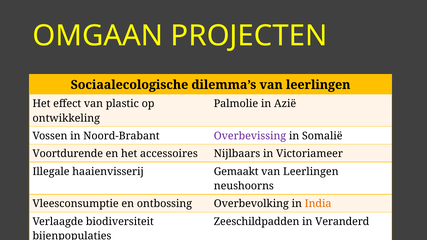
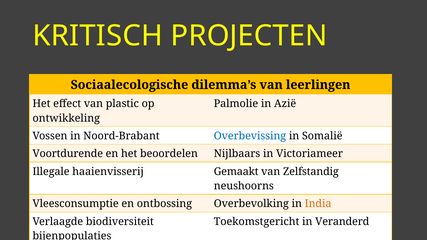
OMGAAN: OMGAAN -> KRITISCH
Overbevissing at (250, 136) colour: purple -> blue
accessoires: accessoires -> beoordelen
Leerlingen at (311, 172): Leerlingen -> Zelfstandig
Zeeschildpadden at (257, 222): Zeeschildpadden -> Toekomstgericht
